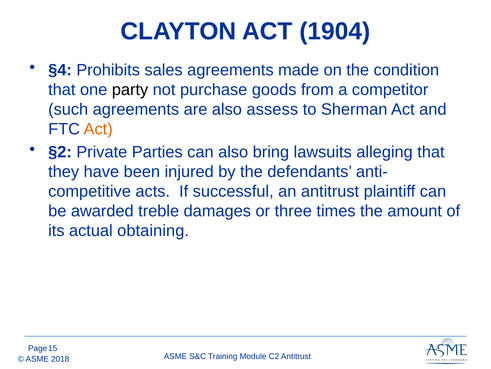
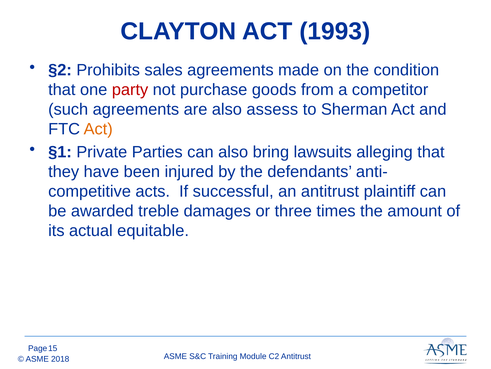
1904: 1904 -> 1993
§4: §4 -> §2
party colour: black -> red
§2: §2 -> §1
obtaining: obtaining -> equitable
